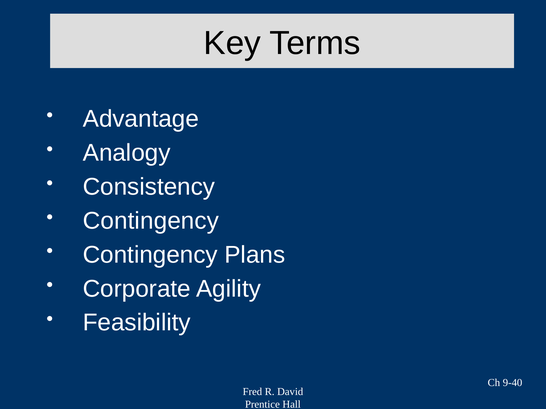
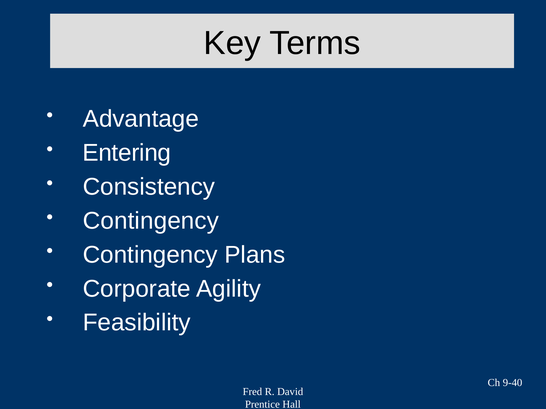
Analogy: Analogy -> Entering
